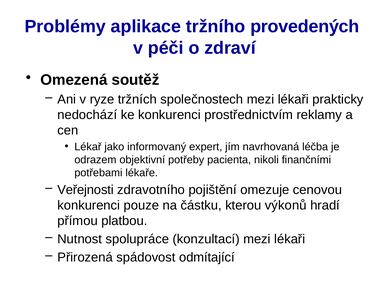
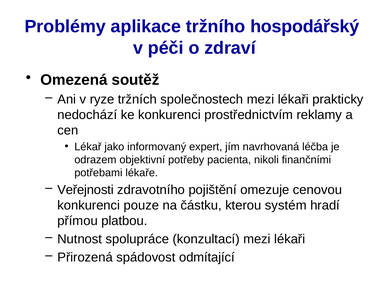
provedených: provedených -> hospodářský
výkonů: výkonů -> systém
